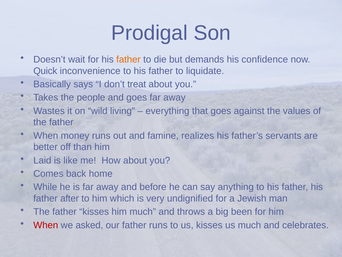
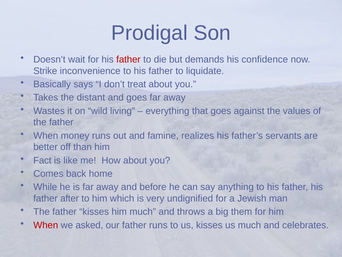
father at (128, 59) colour: orange -> red
Quick: Quick -> Strike
people: people -> distant
Laid: Laid -> Fact
been: been -> them
